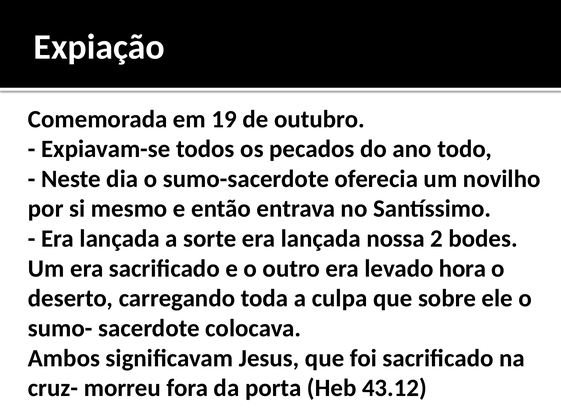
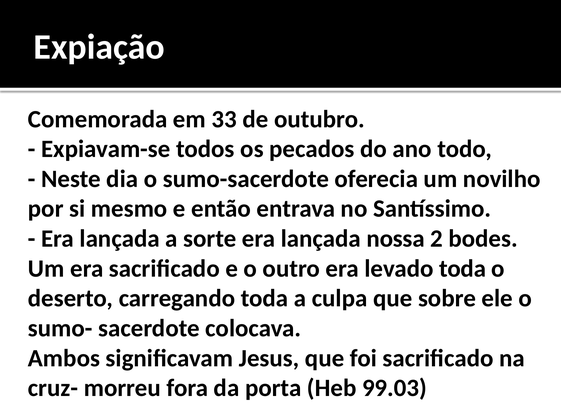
19: 19 -> 33
levado hora: hora -> toda
43.12: 43.12 -> 99.03
